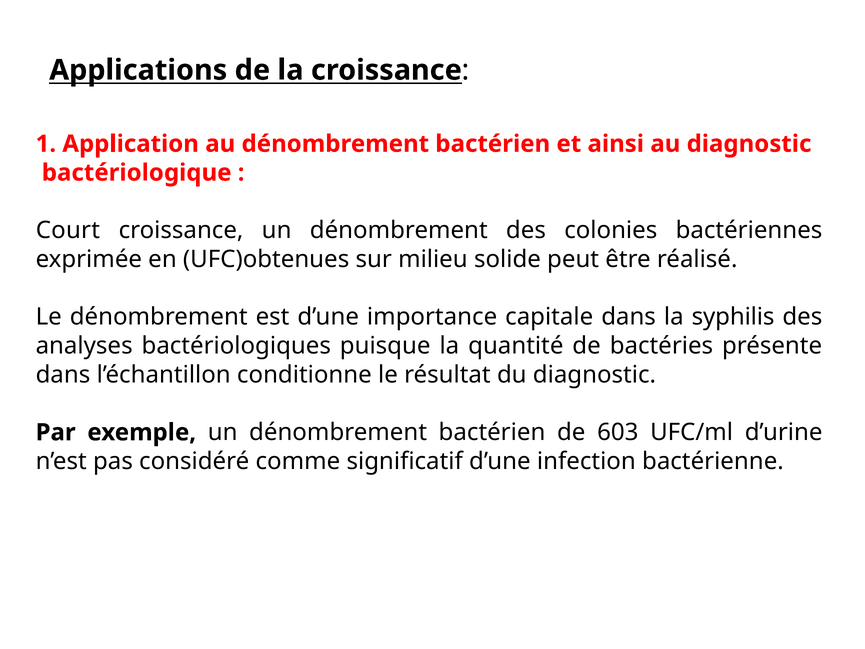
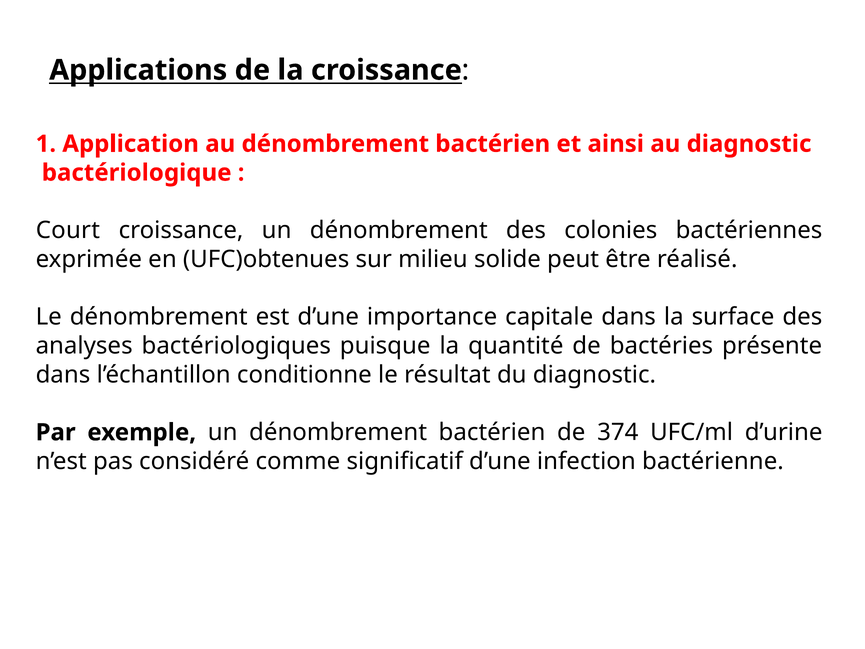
syphilis: syphilis -> surface
603: 603 -> 374
